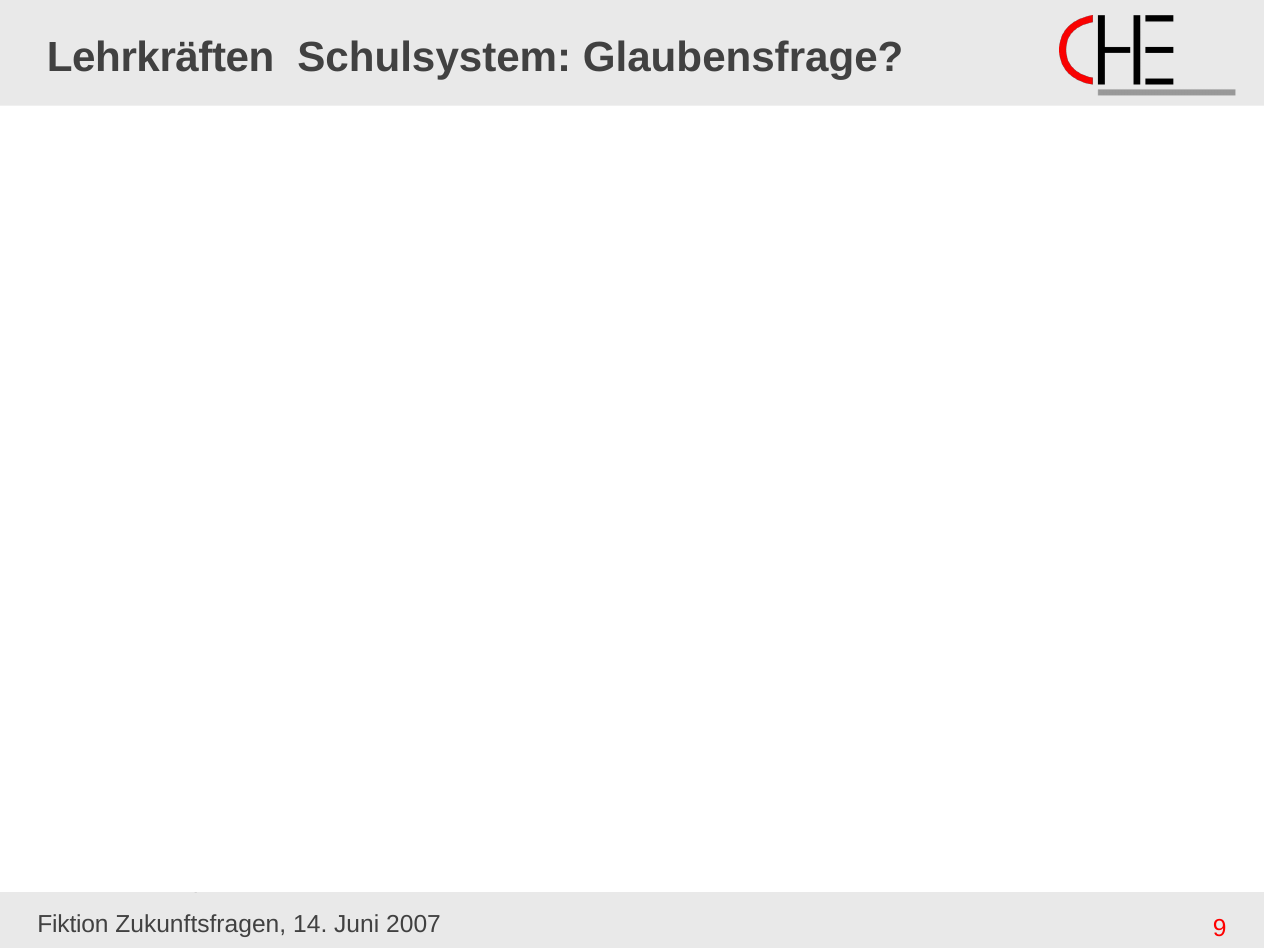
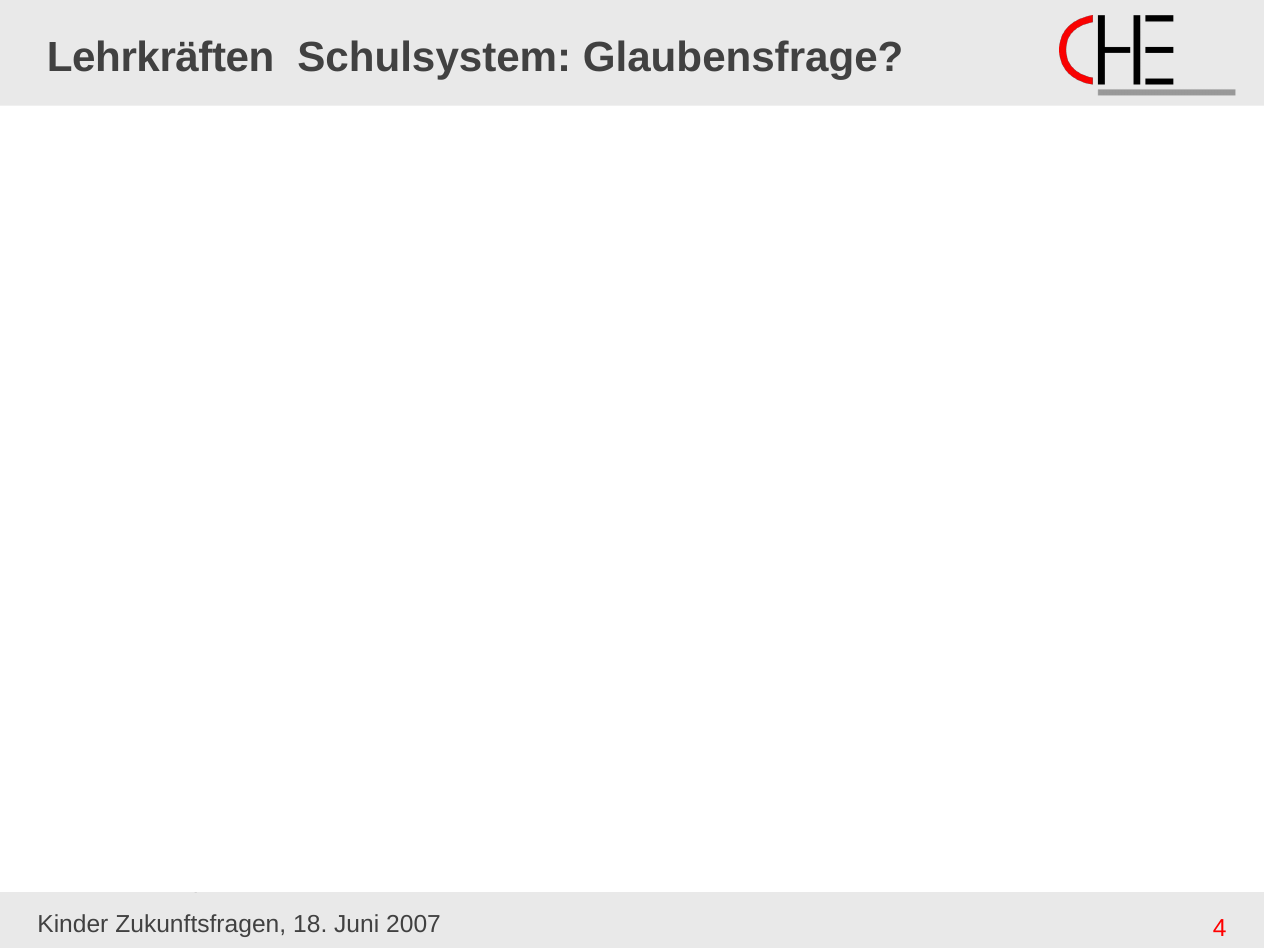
Fiktion: Fiktion -> Kinder
14: 14 -> 18
9: 9 -> 4
